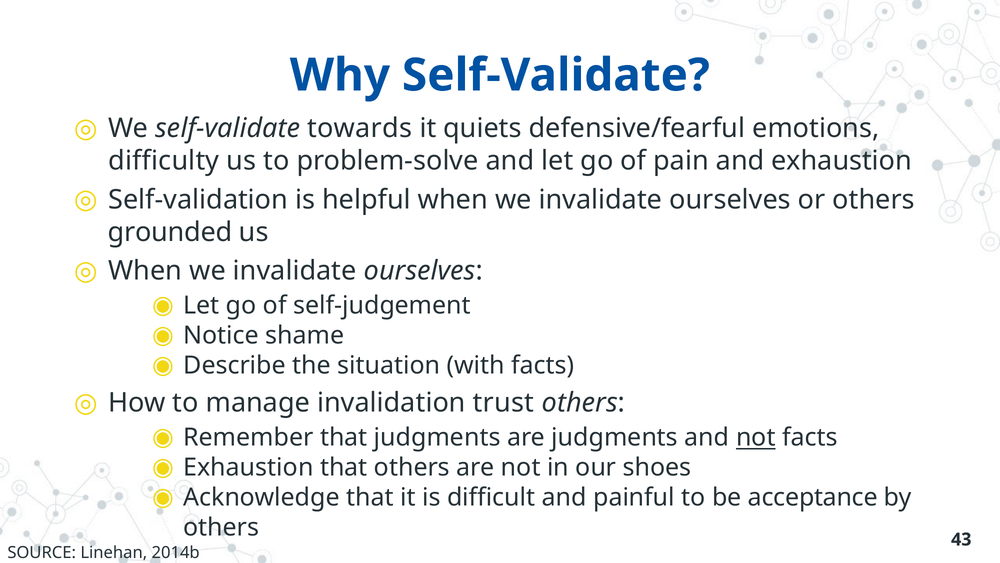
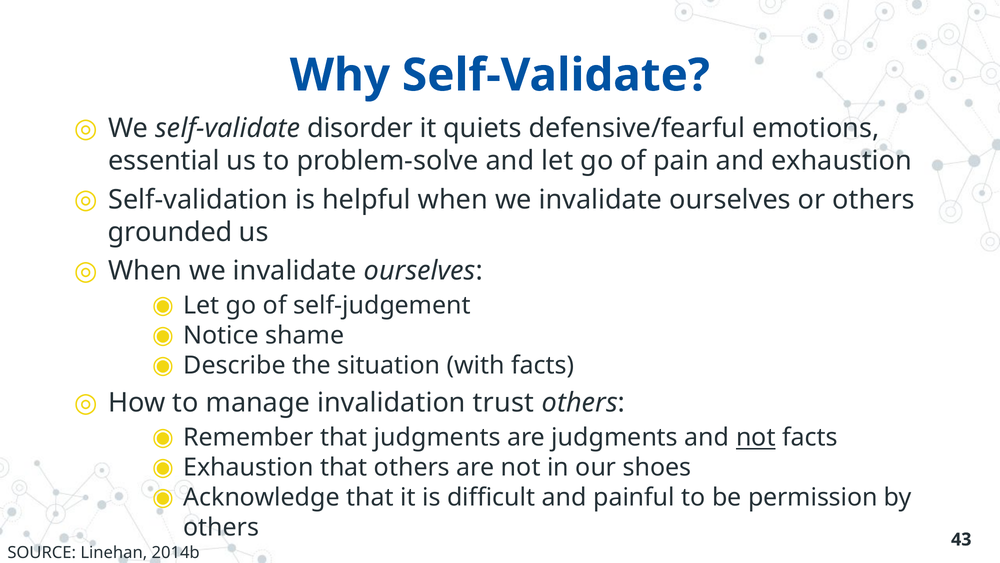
towards: towards -> disorder
difficulty: difficulty -> essential
acceptance: acceptance -> permission
